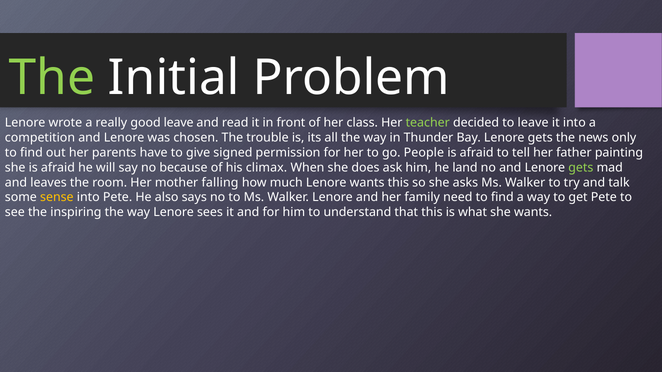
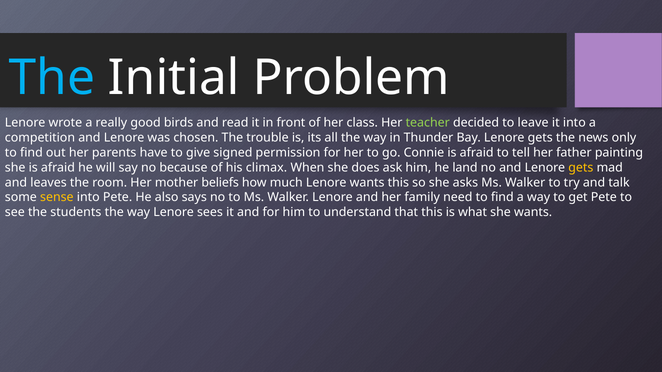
The at (52, 78) colour: light green -> light blue
good leave: leave -> birds
People: People -> Connie
gets at (581, 168) colour: light green -> yellow
falling: falling -> beliefs
inspiring: inspiring -> students
